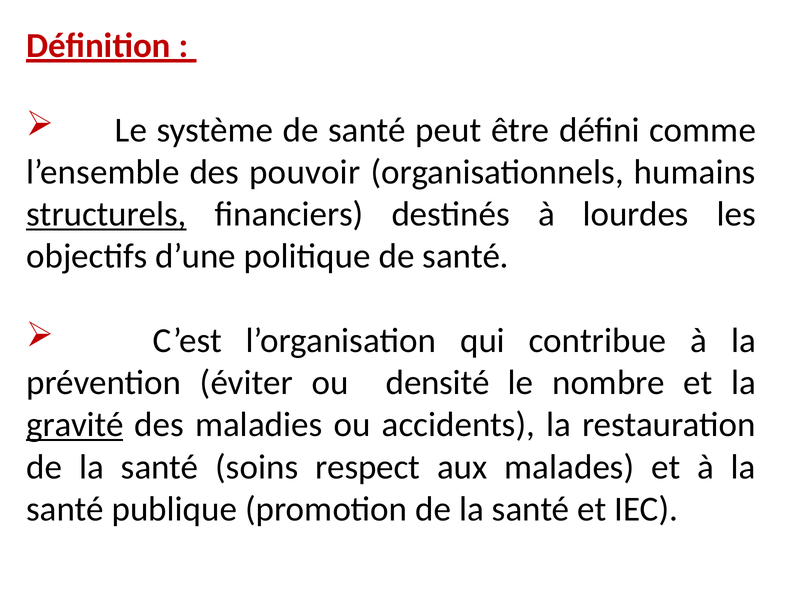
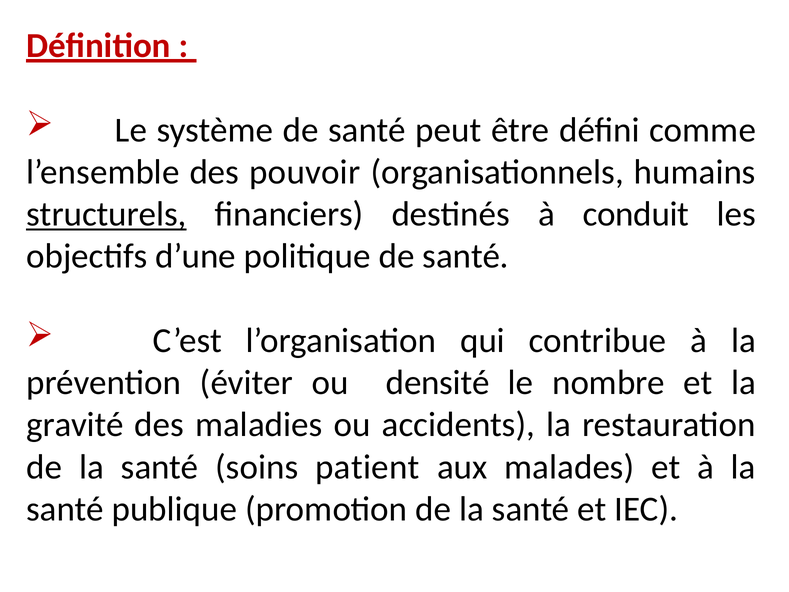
lourdes: lourdes -> conduit
gravité underline: present -> none
respect: respect -> patient
